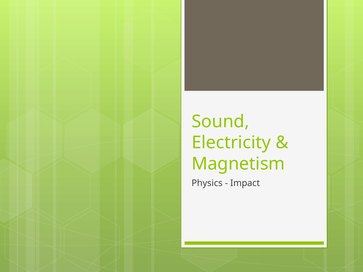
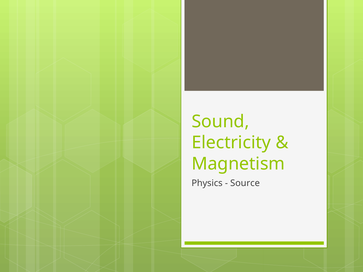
Impact: Impact -> Source
